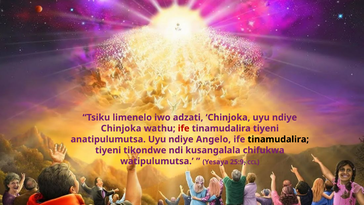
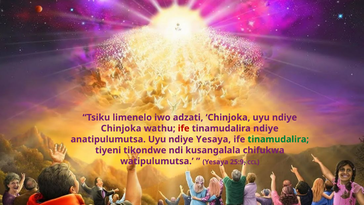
tiyeni at (266, 128): tiyeni -> ndiye
ndiye Angelo: Angelo -> Yesaya
tinamudalira at (278, 139) colour: black -> green
